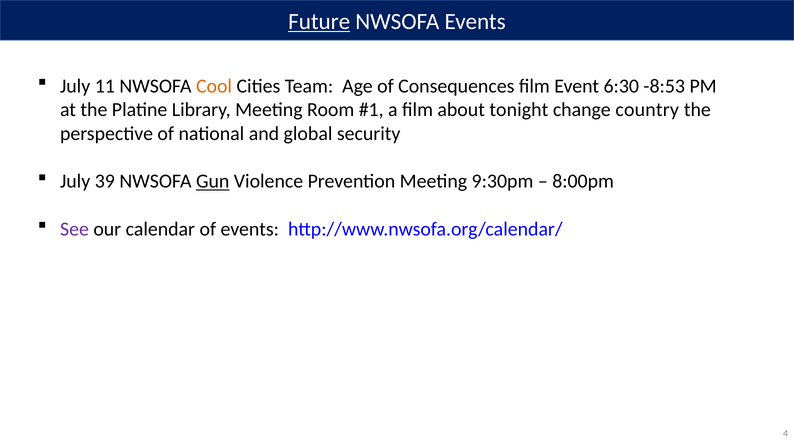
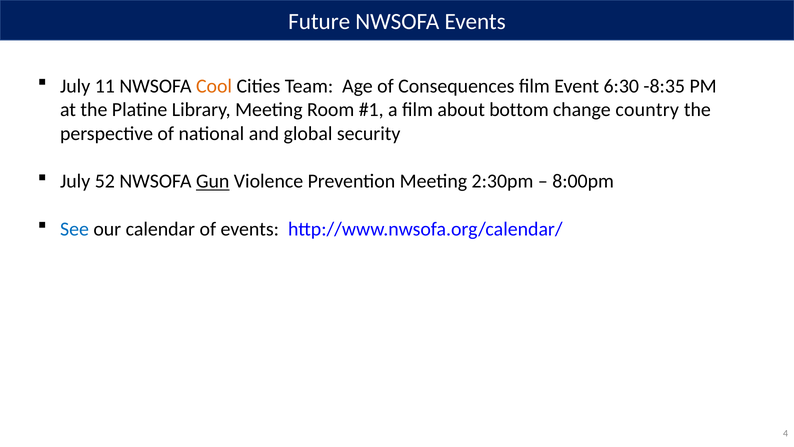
Future underline: present -> none
-8:53: -8:53 -> -8:35
tonight: tonight -> bottom
39: 39 -> 52
9:30pm: 9:30pm -> 2:30pm
See colour: purple -> blue
